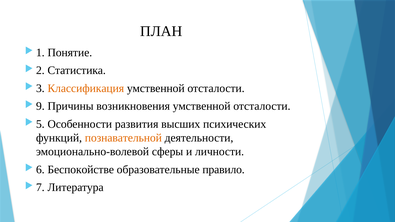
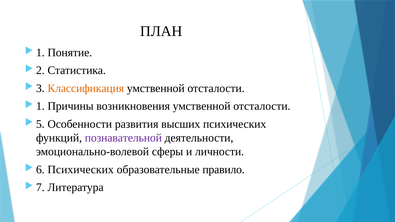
9 at (40, 106): 9 -> 1
познавательной colour: orange -> purple
6 Беспокойстве: Беспокойстве -> Психических
